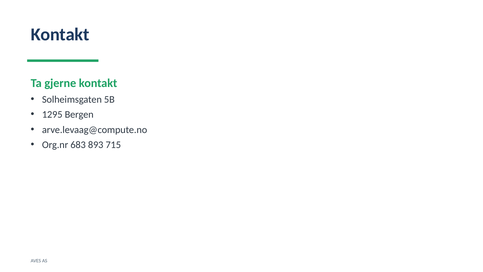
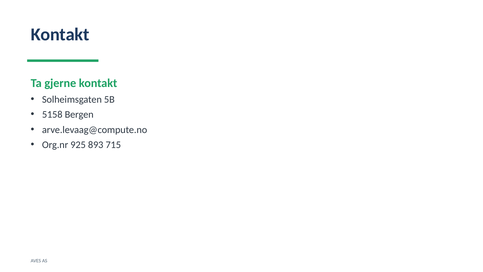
1295: 1295 -> 5158
683: 683 -> 925
